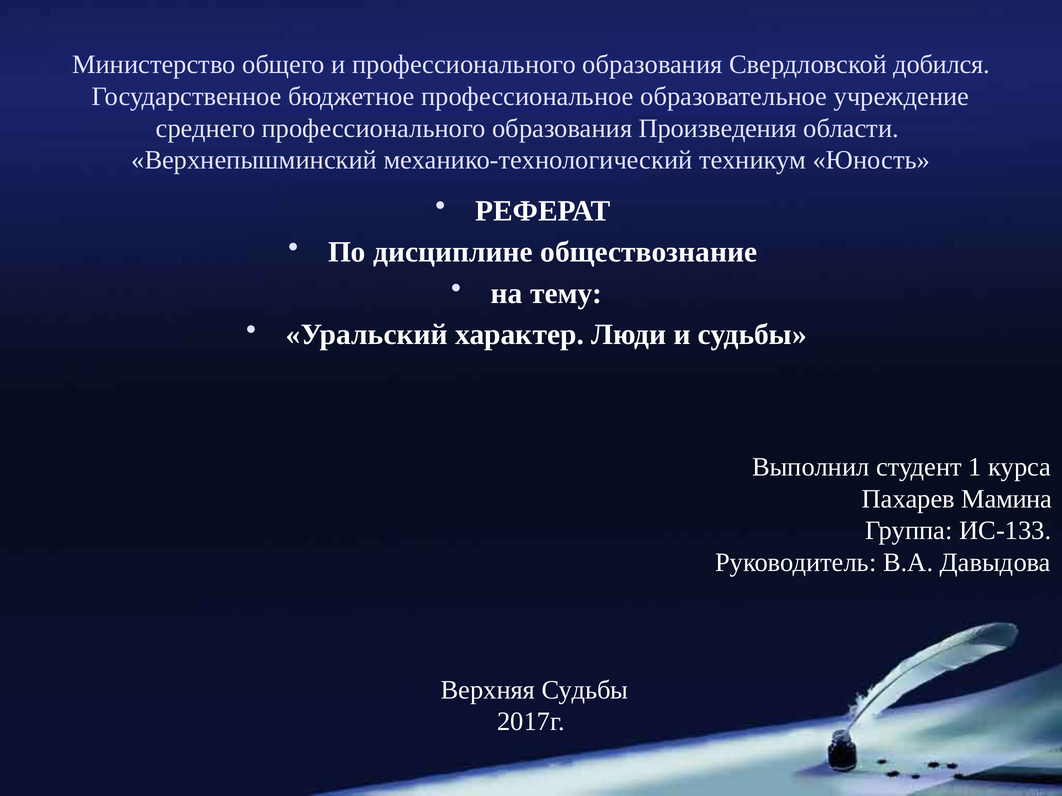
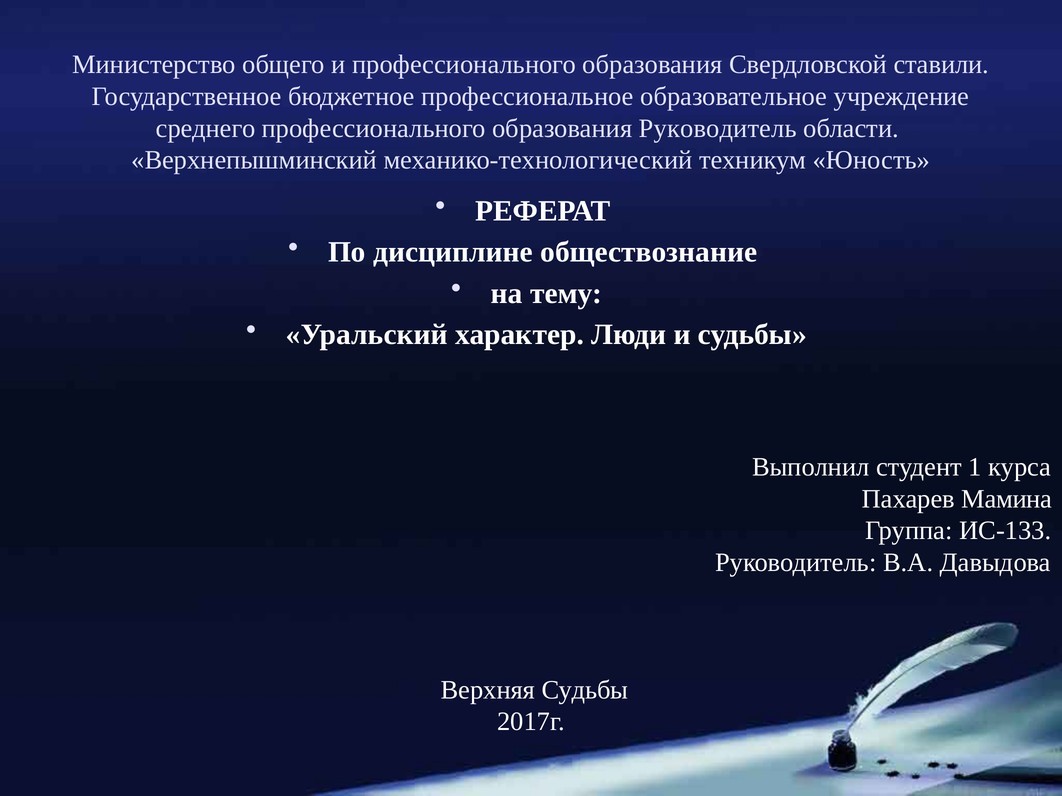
добился: добился -> ставили
образования Произведения: Произведения -> Руководитель
